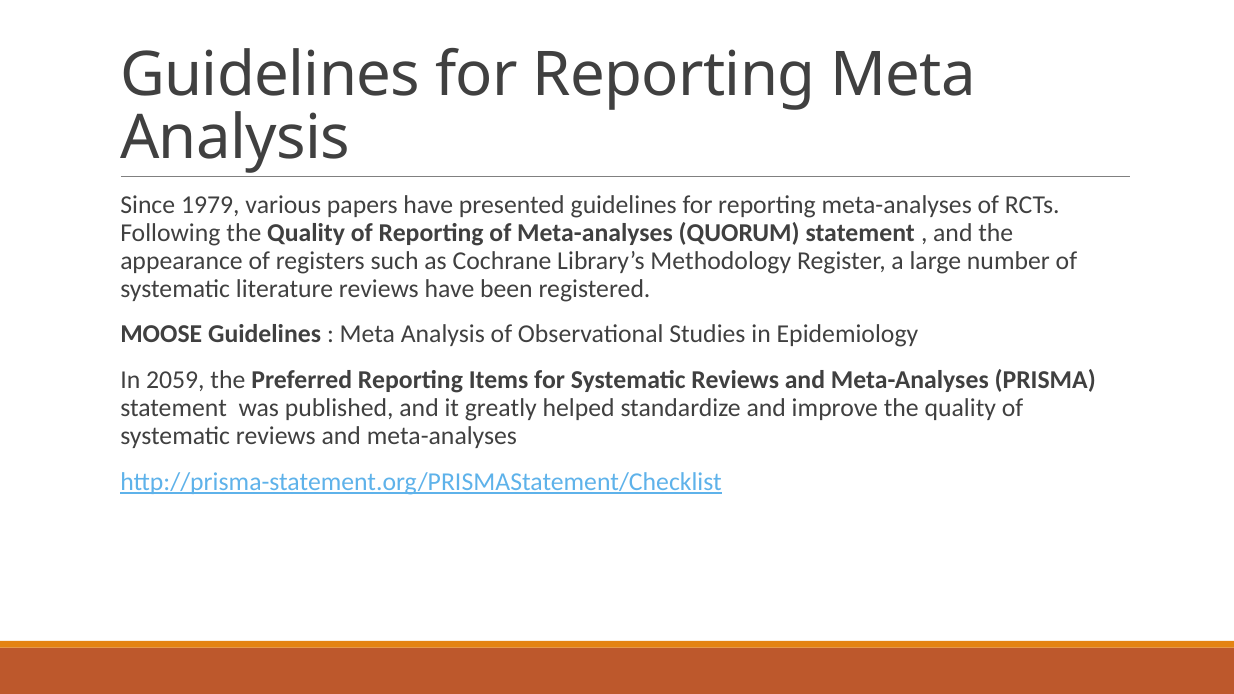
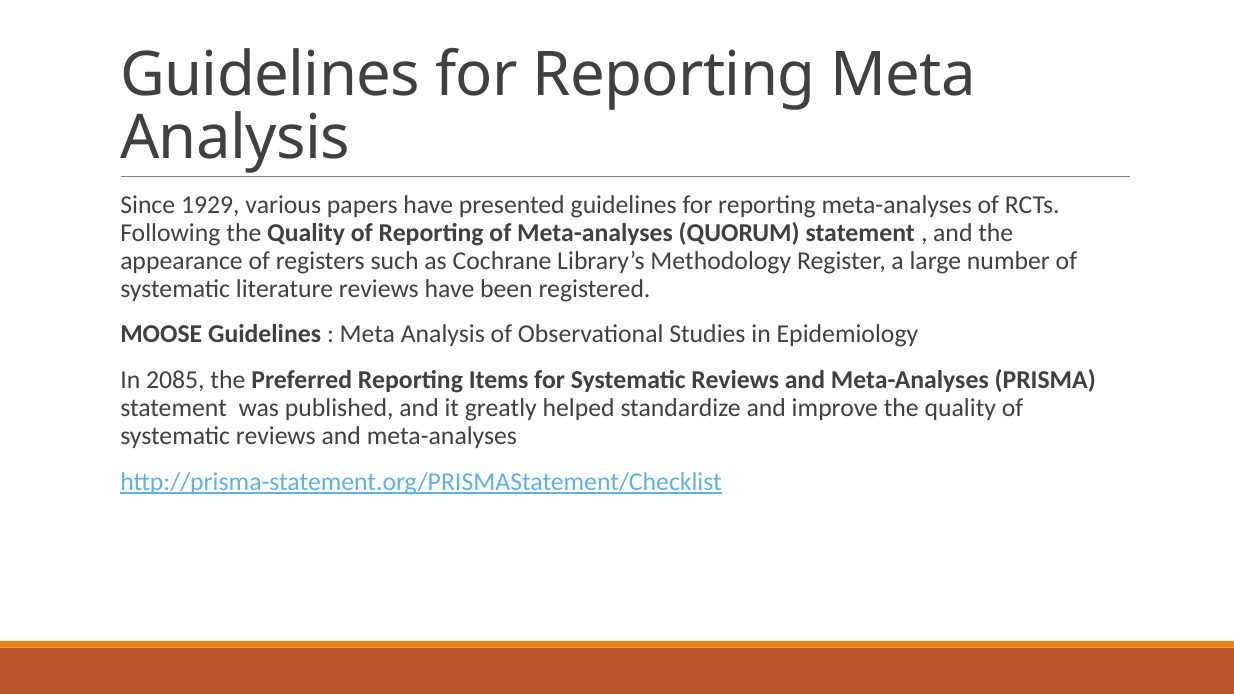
1979: 1979 -> 1929
2059: 2059 -> 2085
